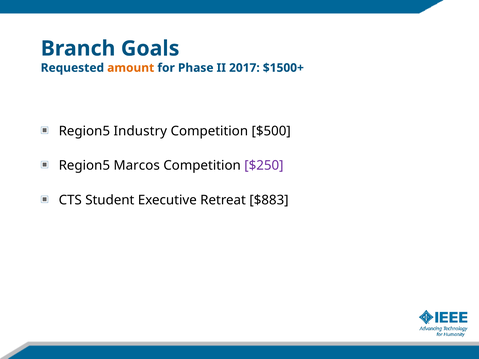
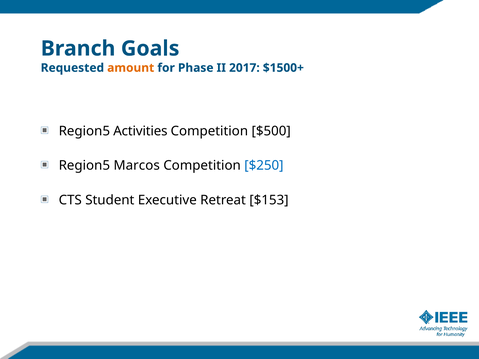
Industry: Industry -> Activities
$250 colour: purple -> blue
$883: $883 -> $153
